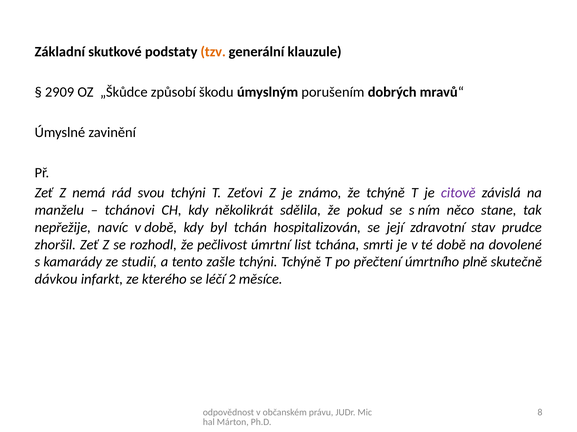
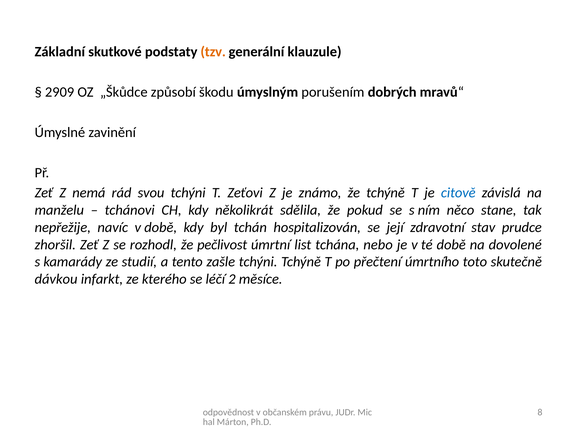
citově colour: purple -> blue
smrti: smrti -> nebo
plně: plně -> toto
